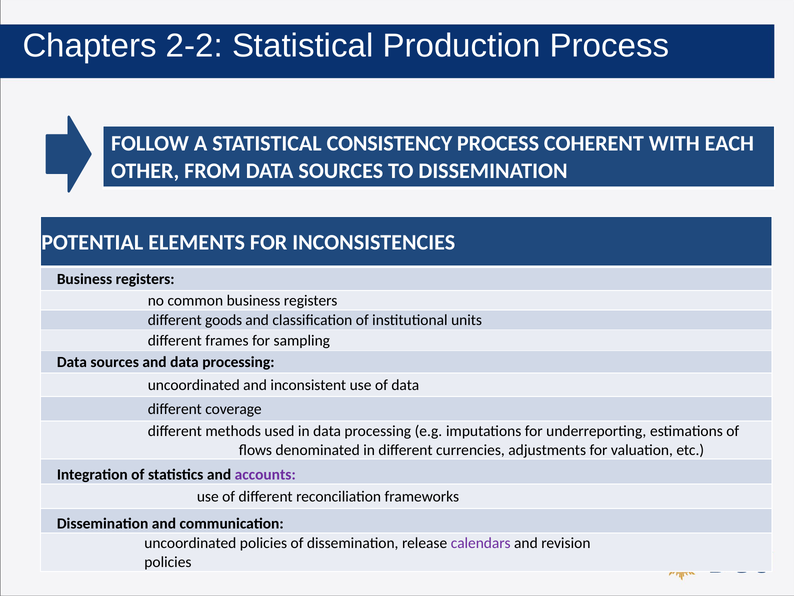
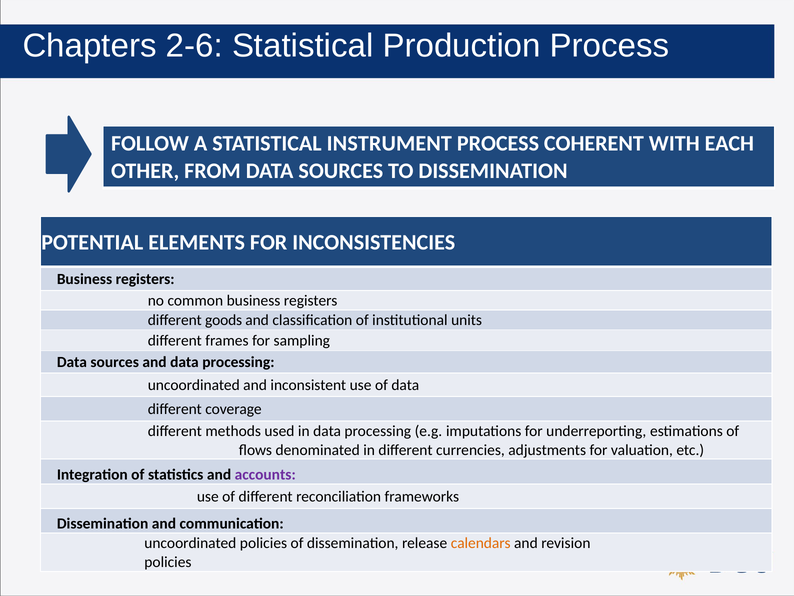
2-2: 2-2 -> 2-6
CONSISTENCY: CONSISTENCY -> INSTRUMENT
calendars colour: purple -> orange
